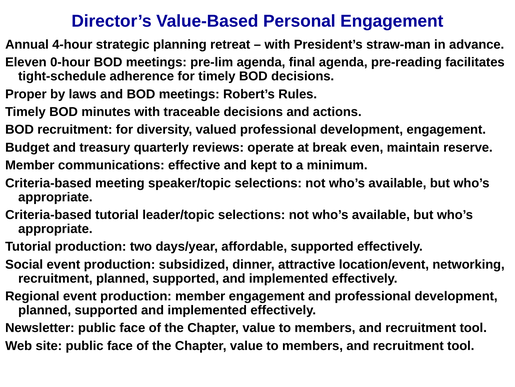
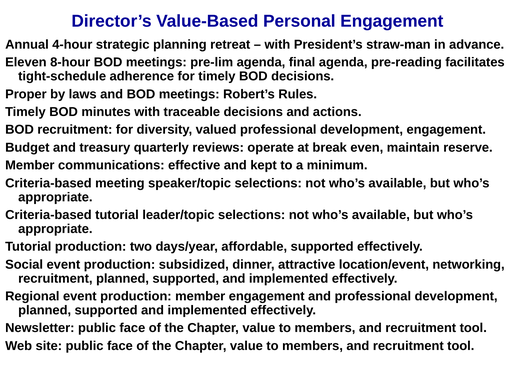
0-hour: 0-hour -> 8-hour
